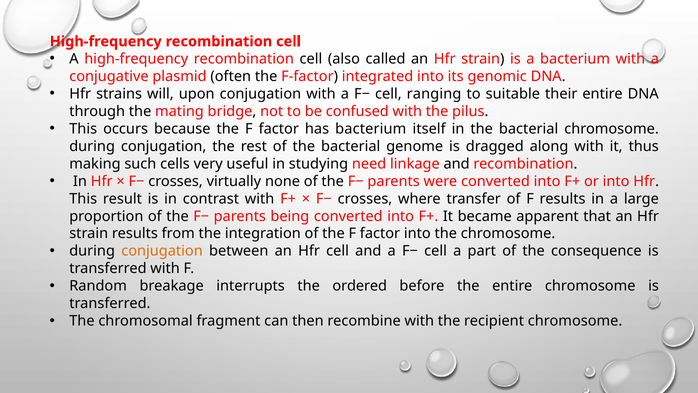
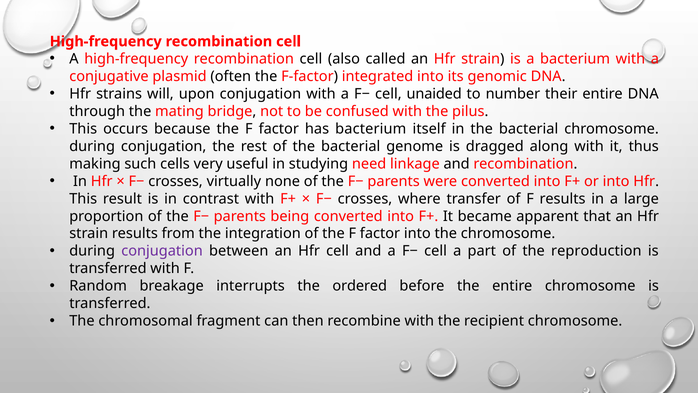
ranging: ranging -> unaided
suitable: suitable -> number
conjugation at (162, 251) colour: orange -> purple
consequence: consequence -> reproduction
